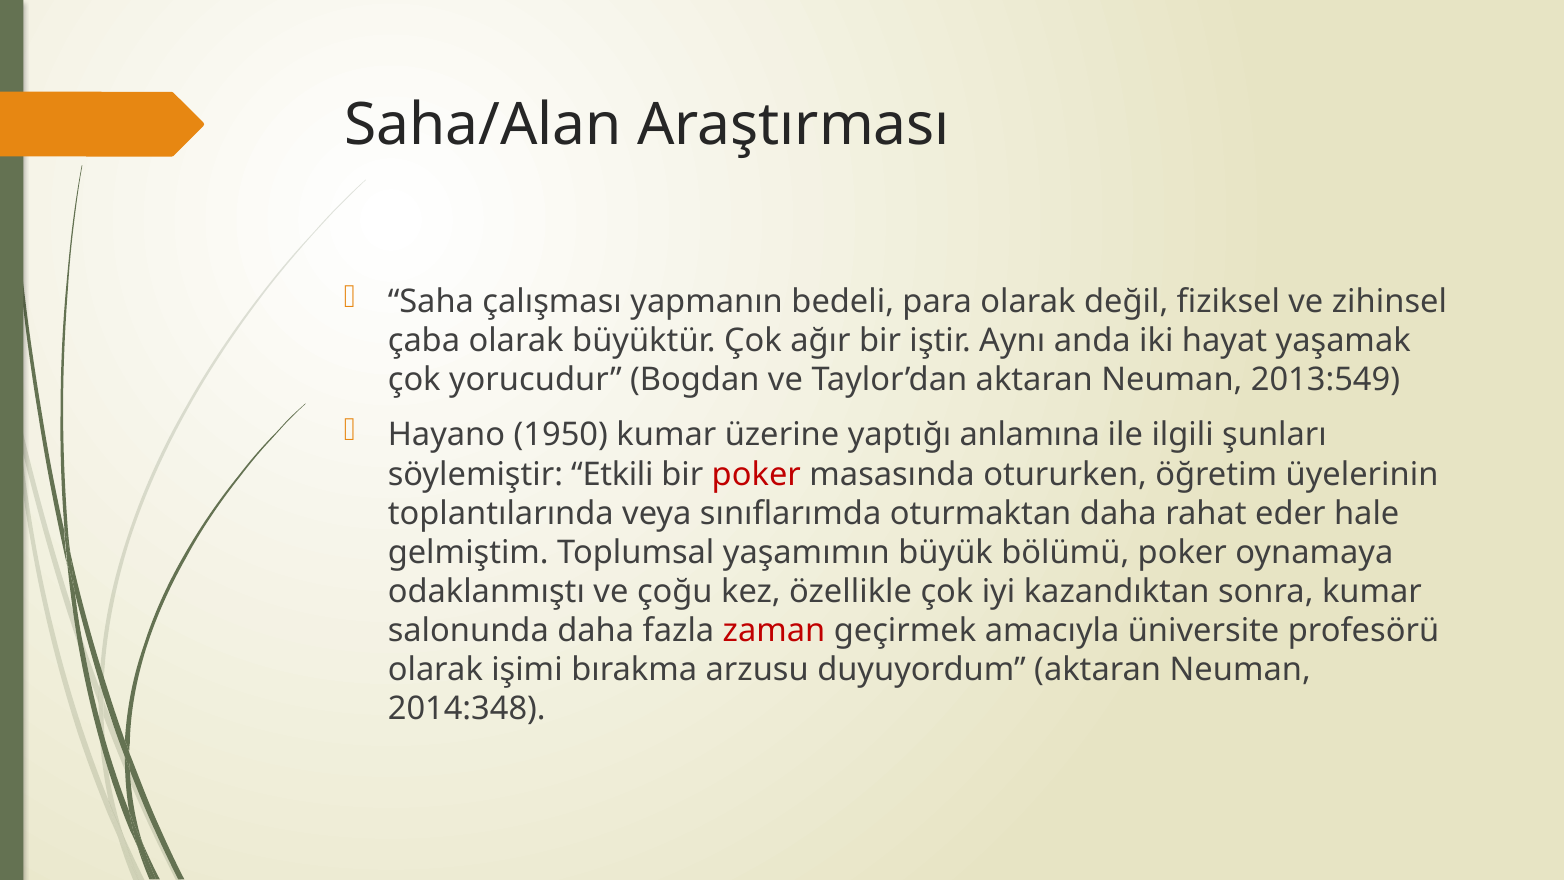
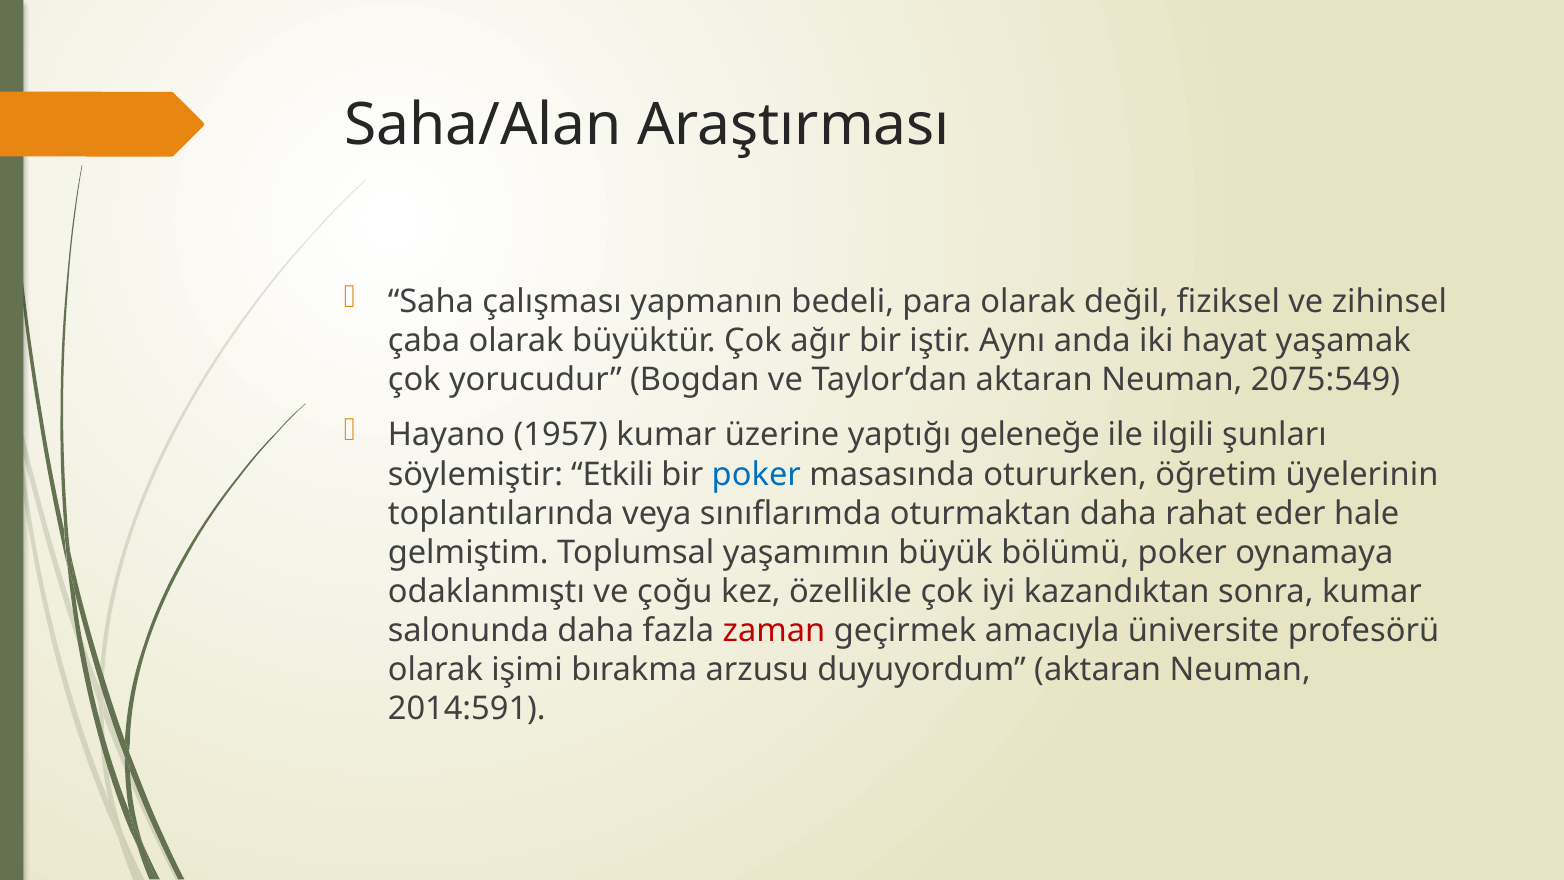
2013:549: 2013:549 -> 2075:549
1950: 1950 -> 1957
anlamına: anlamına -> geleneğe
poker at (756, 474) colour: red -> blue
2014:348: 2014:348 -> 2014:591
